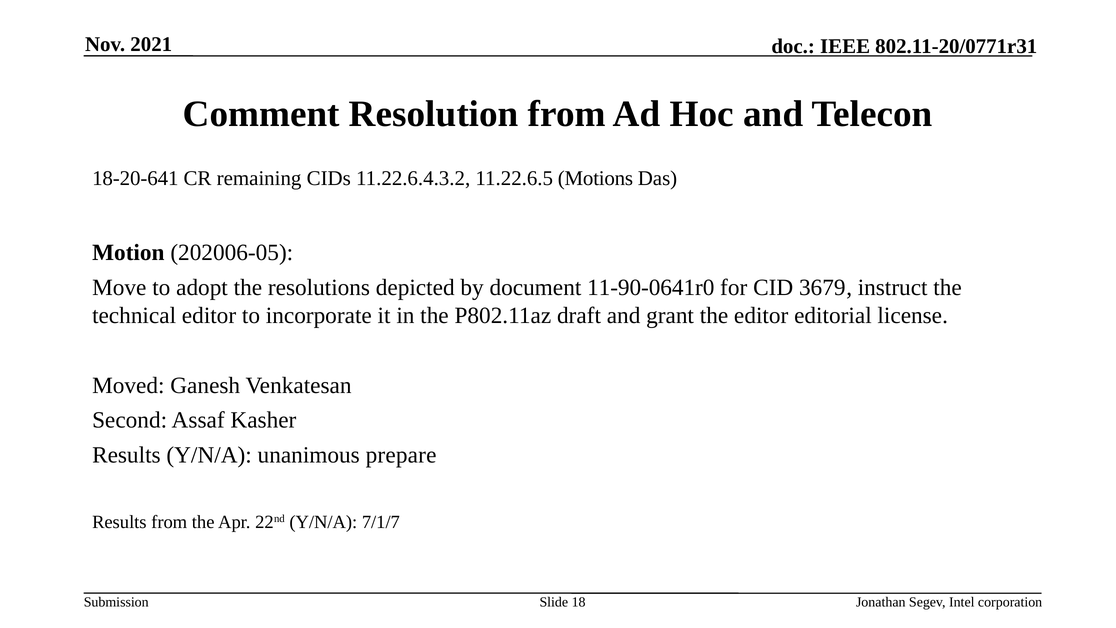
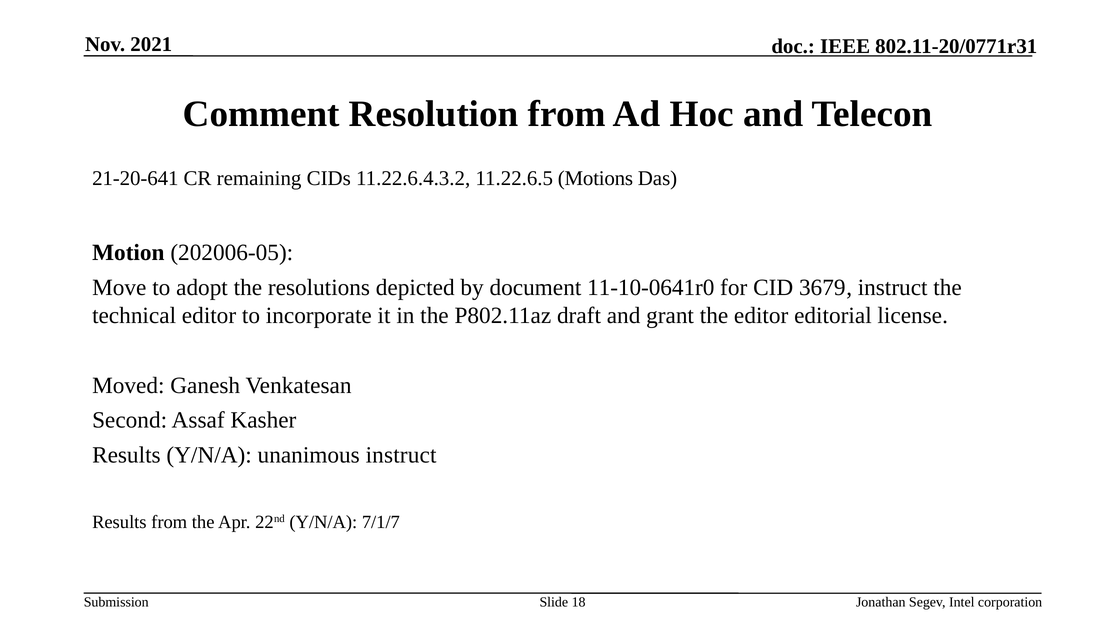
18-20-641: 18-20-641 -> 21-20-641
11-90-0641r0: 11-90-0641r0 -> 11-10-0641r0
unanimous prepare: prepare -> instruct
